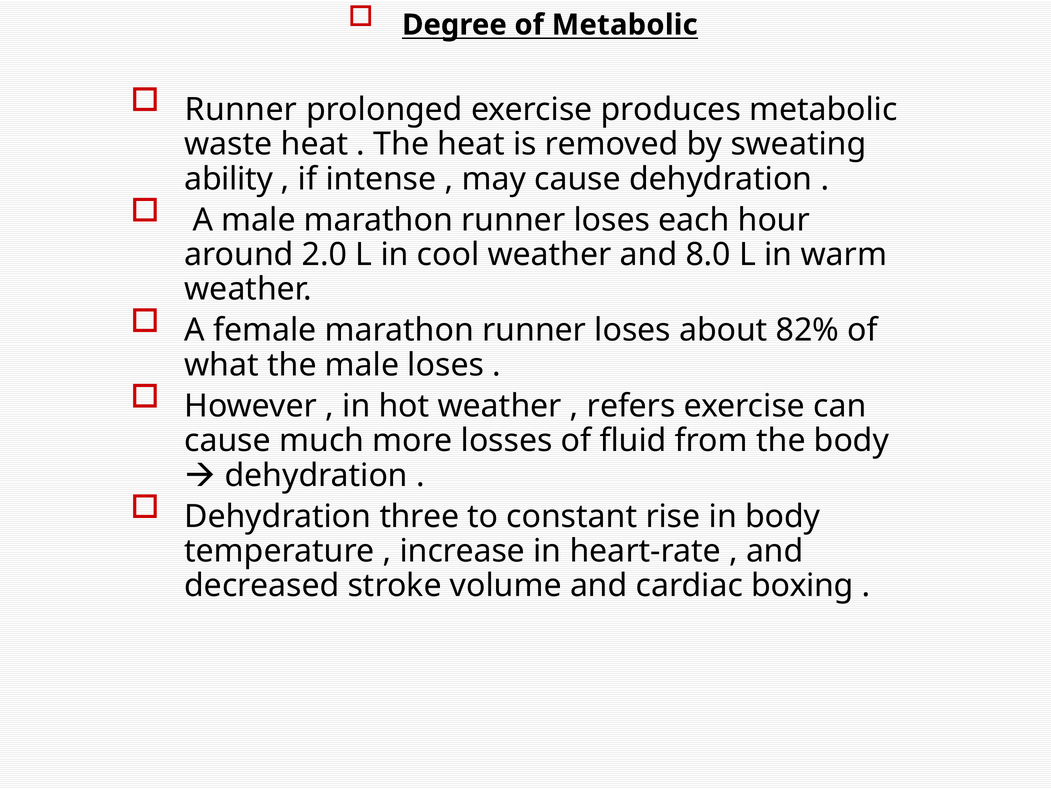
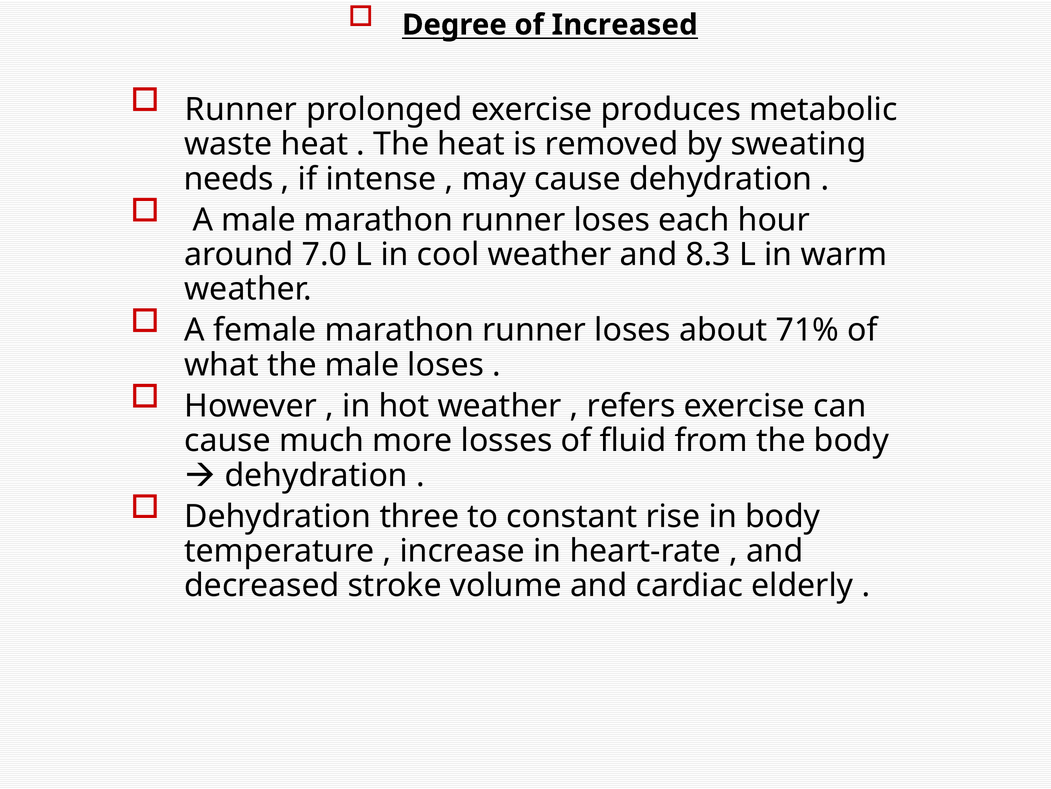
of Metabolic: Metabolic -> Increased
ability: ability -> needs
2.0: 2.0 -> 7.0
8.0: 8.0 -> 8.3
82%: 82% -> 71%
boxing: boxing -> elderly
